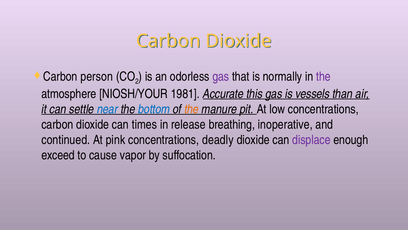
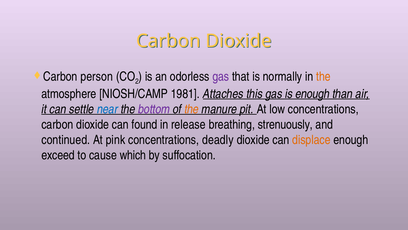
the at (323, 76) colour: purple -> orange
NIOSH/YOUR: NIOSH/YOUR -> NIOSH/CAMP
Accurate: Accurate -> Attaches
is vessels: vessels -> enough
bottom colour: blue -> purple
times: times -> found
inoperative: inoperative -> strenuously
displace colour: purple -> orange
vapor: vapor -> which
